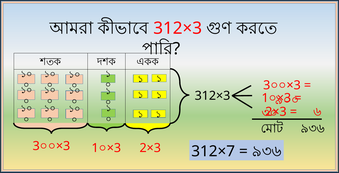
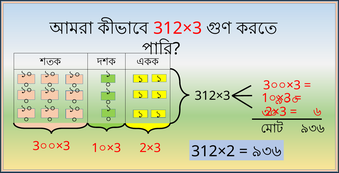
312×7: 312×7 -> 312×2
